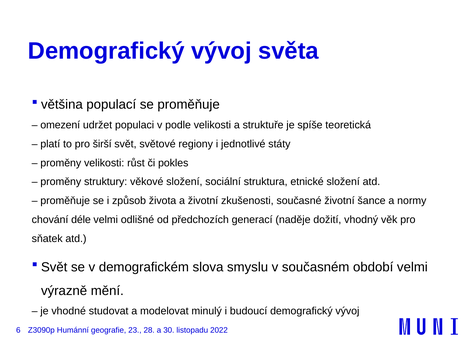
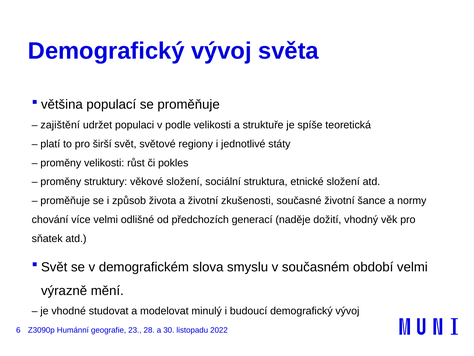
omezení: omezení -> zajištění
déle: déle -> více
